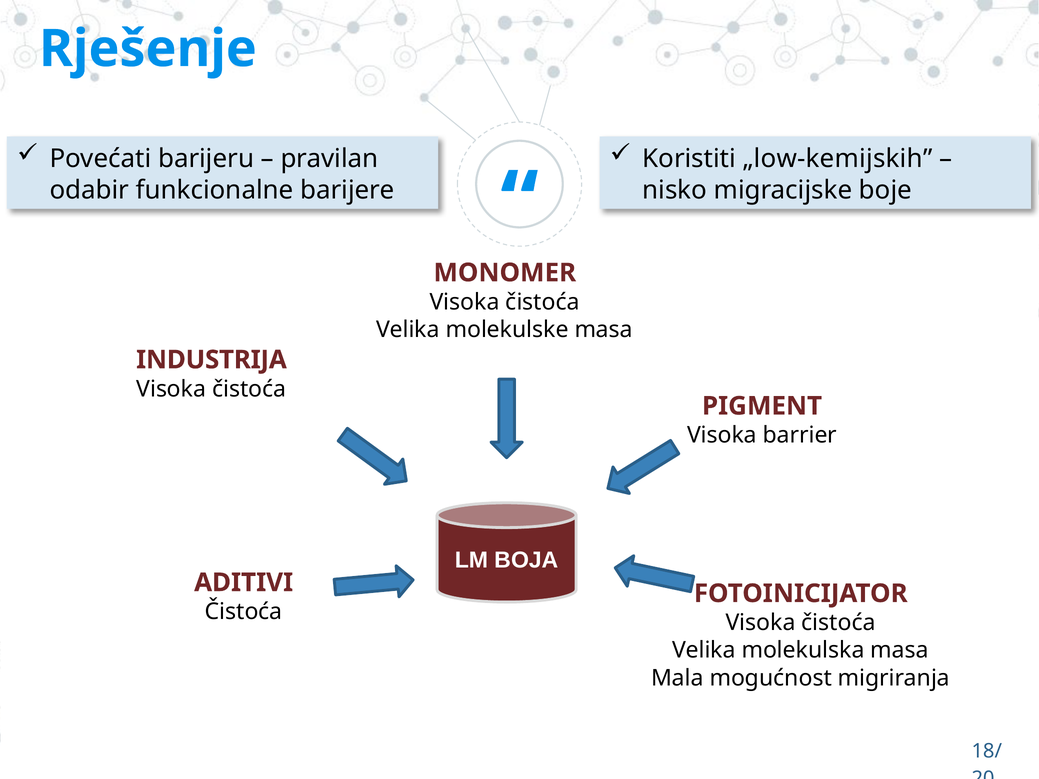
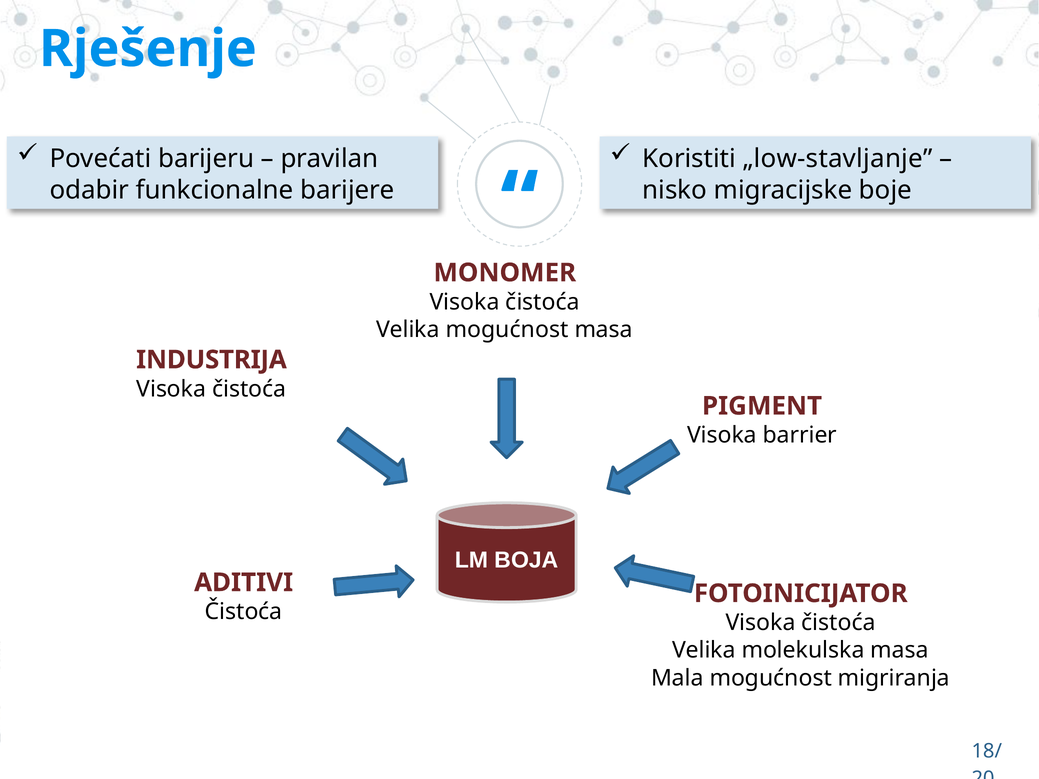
„low-kemijskih: „low-kemijskih -> „low-stavljanje
Velika molekulske: molekulske -> mogućnost
